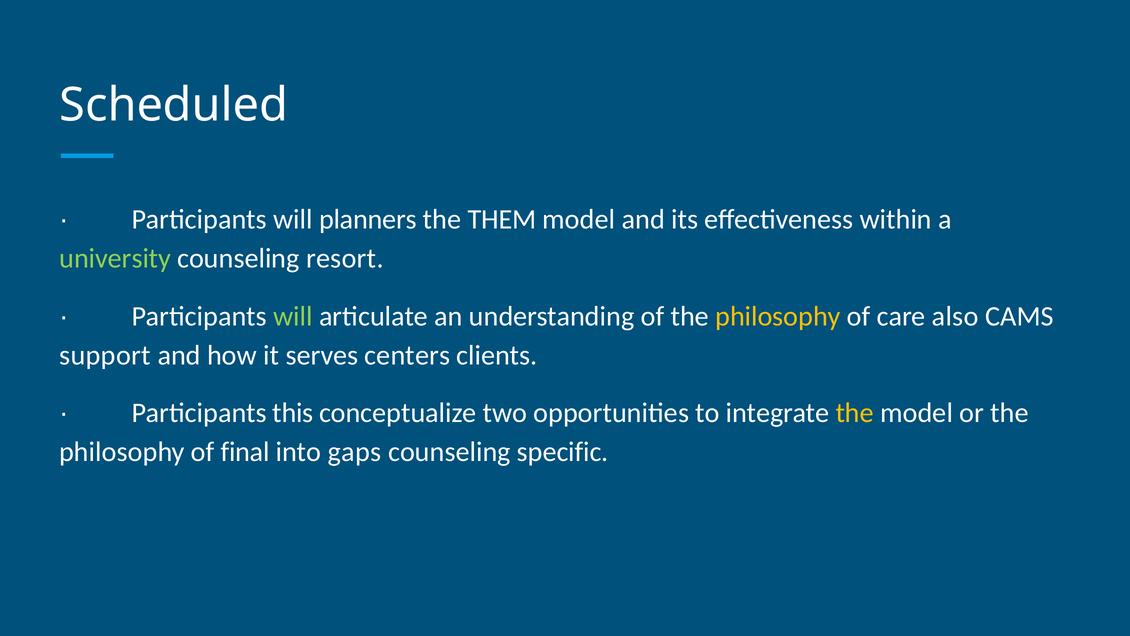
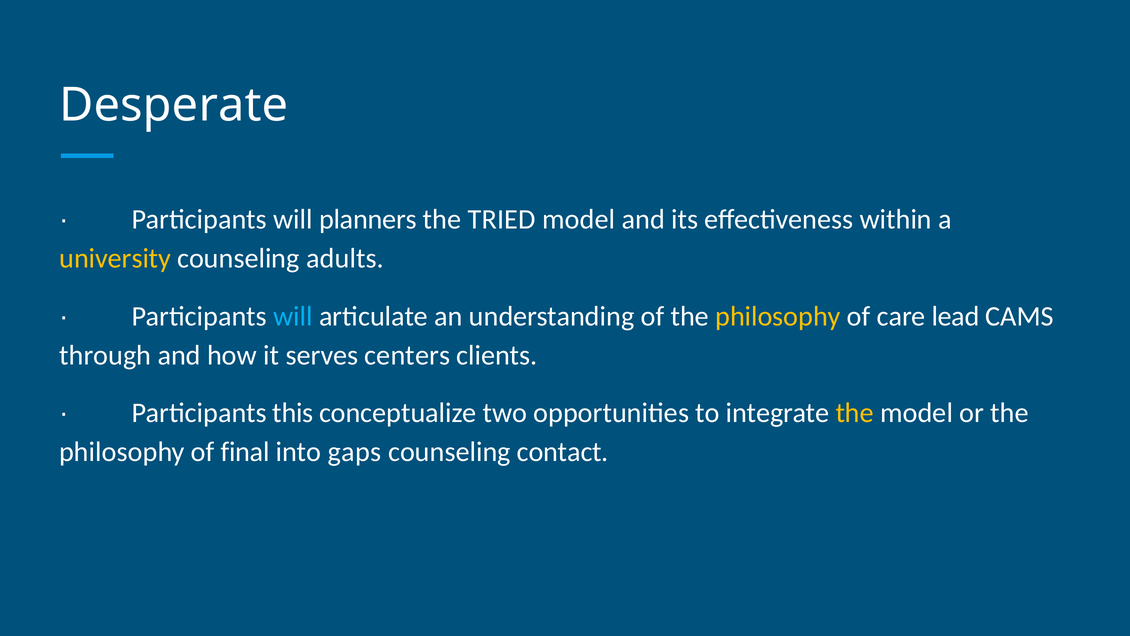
Scheduled: Scheduled -> Desperate
THEM: THEM -> TRIED
university colour: light green -> yellow
resort: resort -> adults
will at (293, 316) colour: light green -> light blue
also: also -> lead
support: support -> through
specific: specific -> contact
